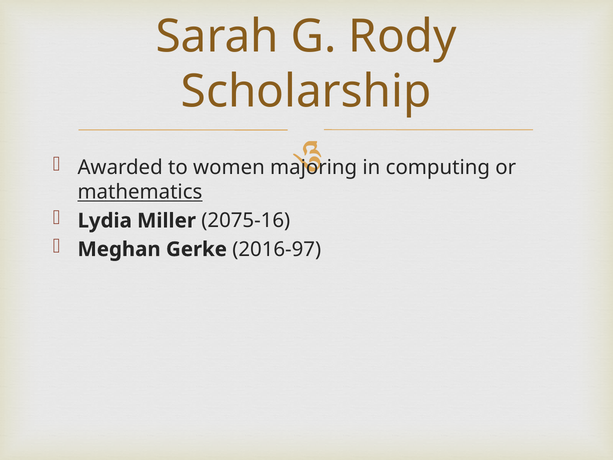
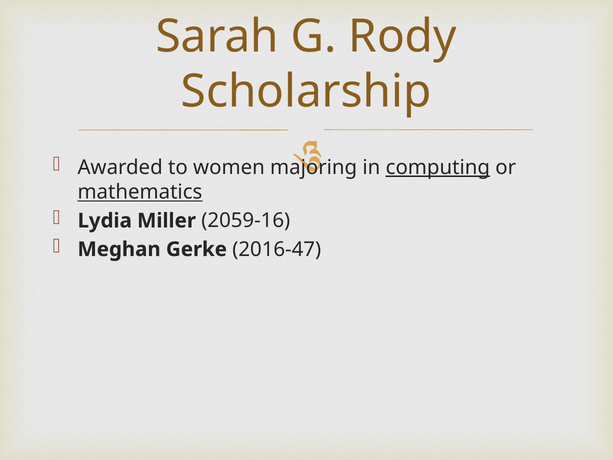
computing underline: none -> present
2075-16: 2075-16 -> 2059-16
2016-97: 2016-97 -> 2016-47
